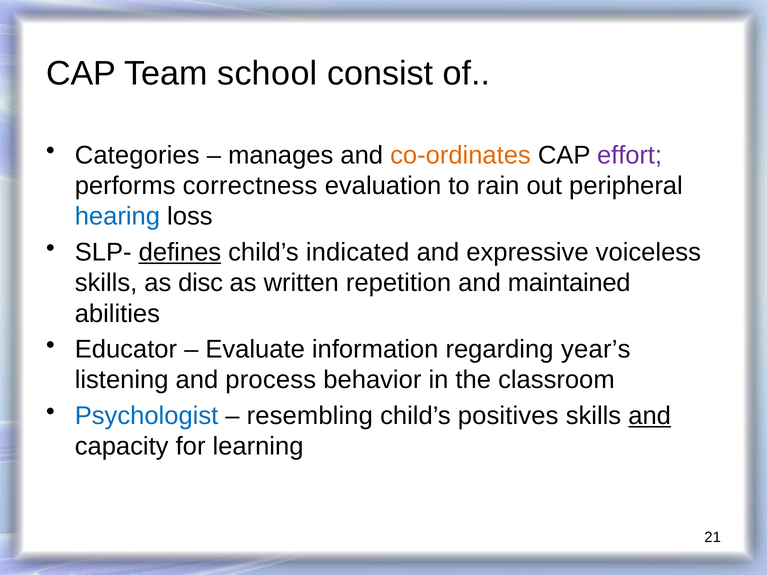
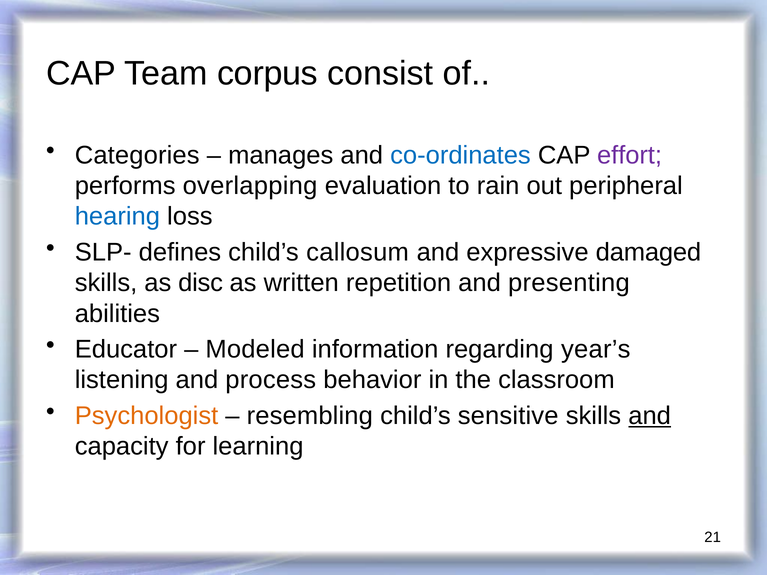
school: school -> corpus
co-ordinates colour: orange -> blue
correctness: correctness -> overlapping
defines underline: present -> none
indicated: indicated -> callosum
voiceless: voiceless -> damaged
maintained: maintained -> presenting
Evaluate: Evaluate -> Modeled
Psychologist colour: blue -> orange
positives: positives -> sensitive
